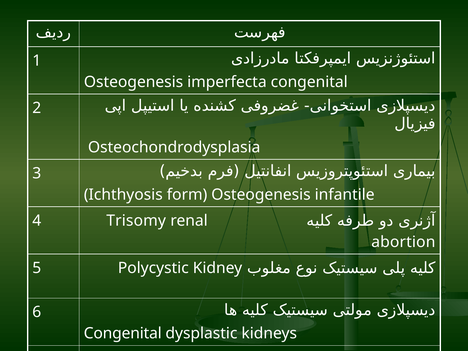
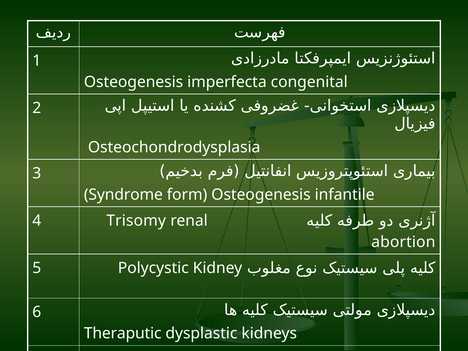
Ichthyosis at (123, 195): Ichthyosis -> Syndrome
Congenital at (123, 333): Congenital -> Theraputic
